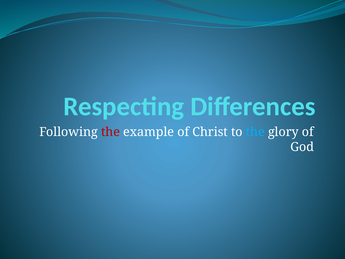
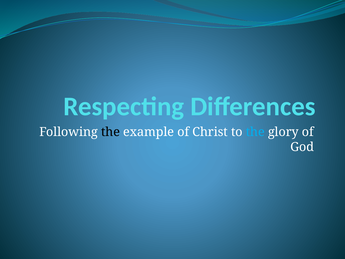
the at (111, 132) colour: red -> black
